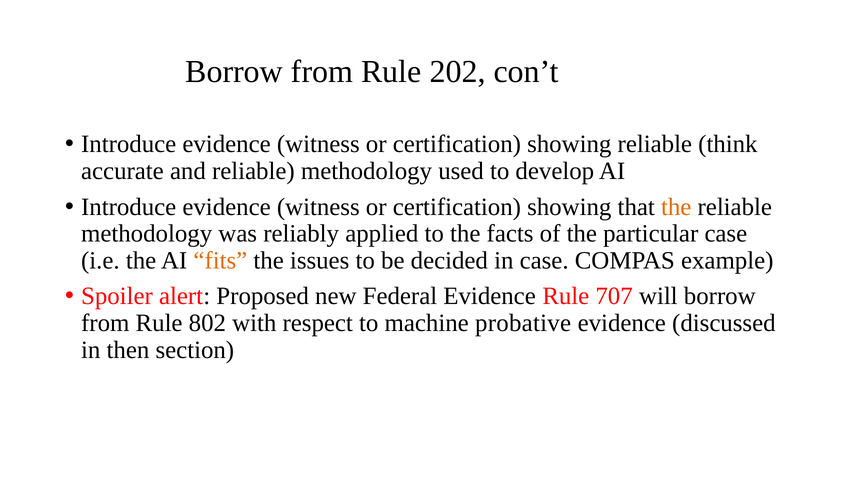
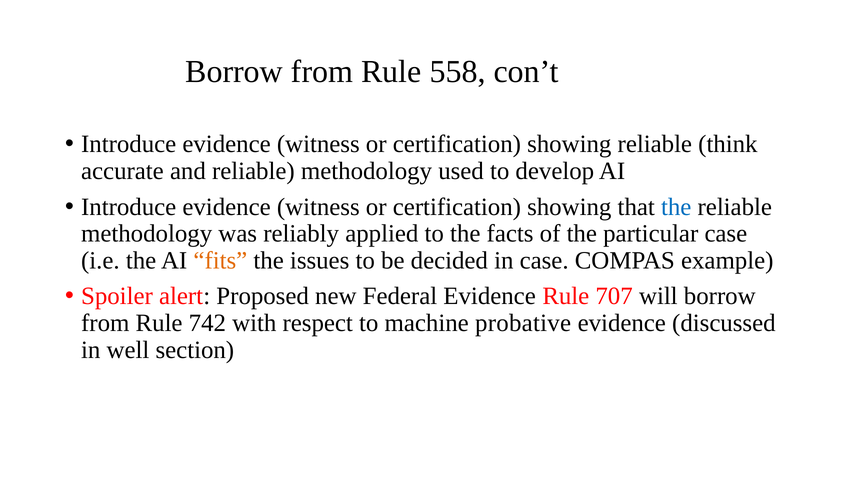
202: 202 -> 558
the at (676, 207) colour: orange -> blue
802: 802 -> 742
then: then -> well
